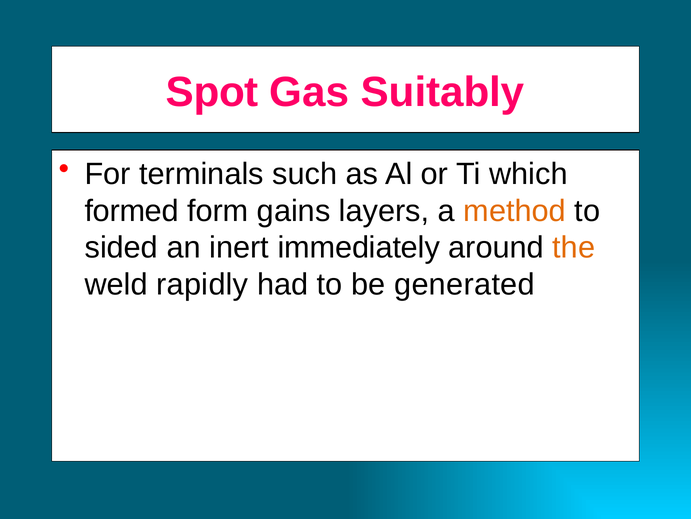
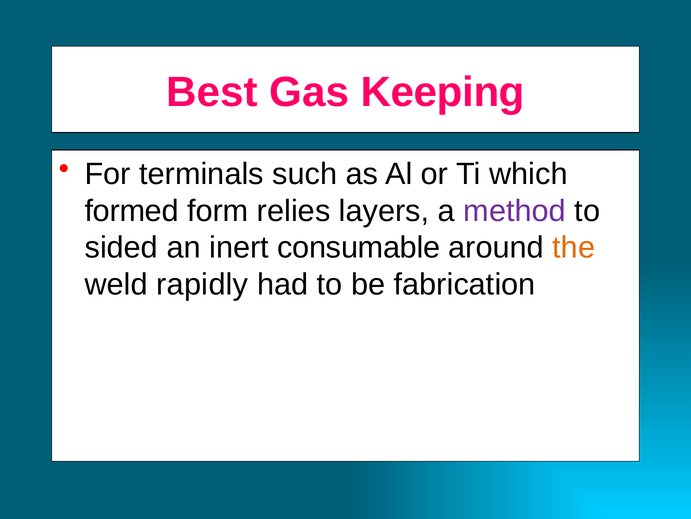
Spot: Spot -> Best
Suitably: Suitably -> Keeping
gains: gains -> relies
method colour: orange -> purple
immediately: immediately -> consumable
generated: generated -> fabrication
